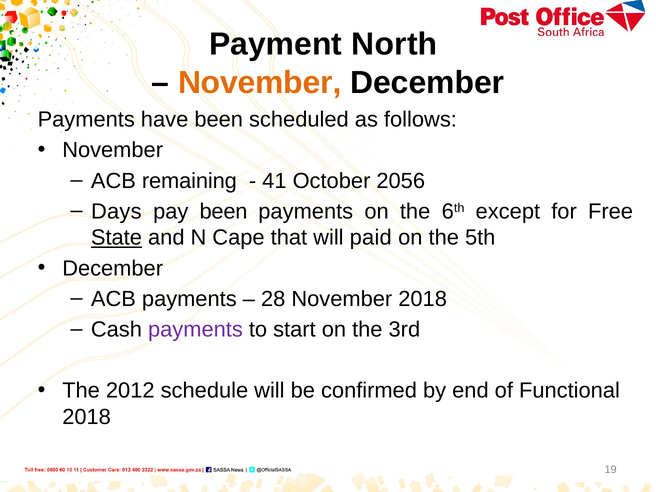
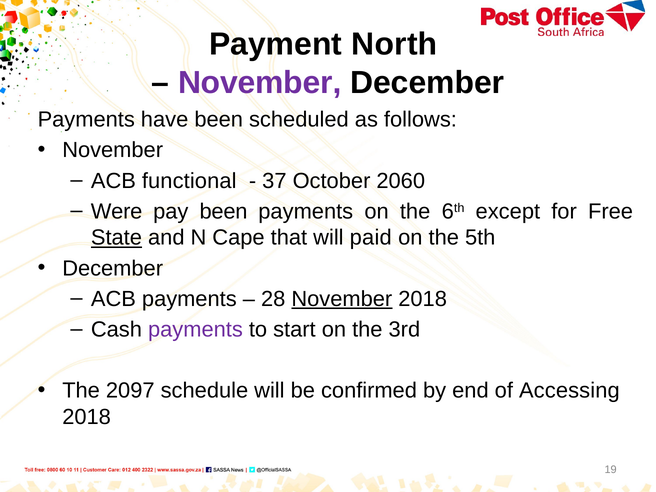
November at (260, 83) colour: orange -> purple
remaining: remaining -> functional
41: 41 -> 37
2056: 2056 -> 2060
Days: Days -> Were
November at (342, 299) underline: none -> present
2012: 2012 -> 2097
Functional: Functional -> Accessing
